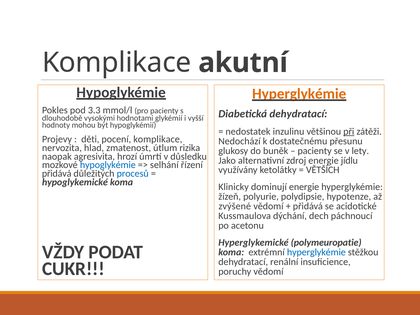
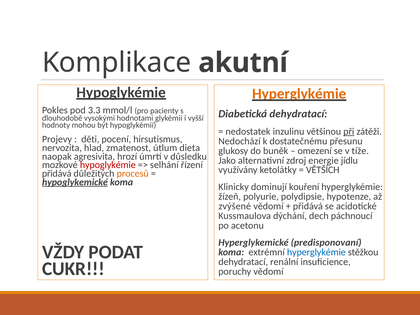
pocení komplikace: komplikace -> hirsutismus
rizika: rizika -> dieta
pacienty at (315, 151): pacienty -> omezení
lety: lety -> tíže
hypoglykémie at (108, 165) colour: blue -> red
procesů colour: blue -> orange
hypoglykemické underline: none -> present
dominují energie: energie -> kouření
polymeuropatie: polymeuropatie -> predisponovaní
